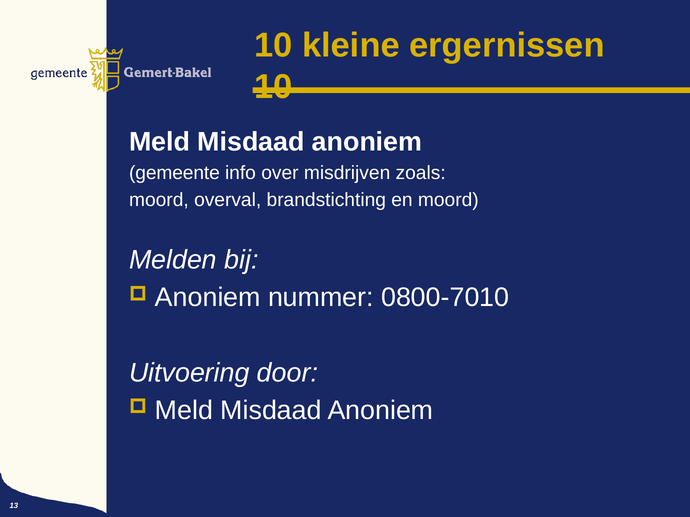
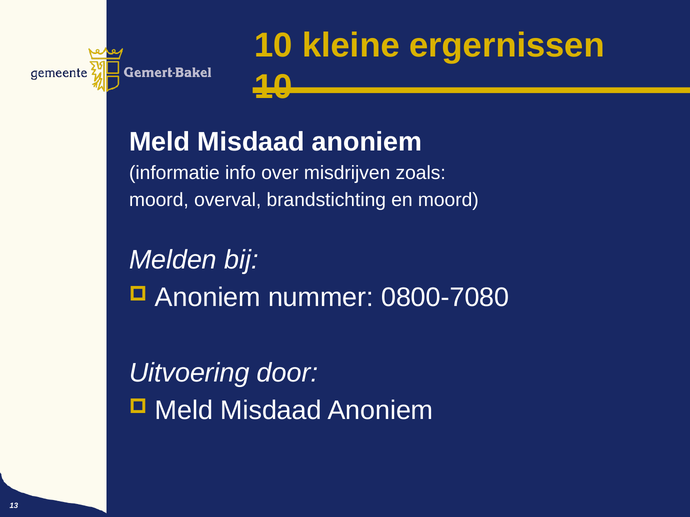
gemeente: gemeente -> informatie
0800-7010: 0800-7010 -> 0800-7080
